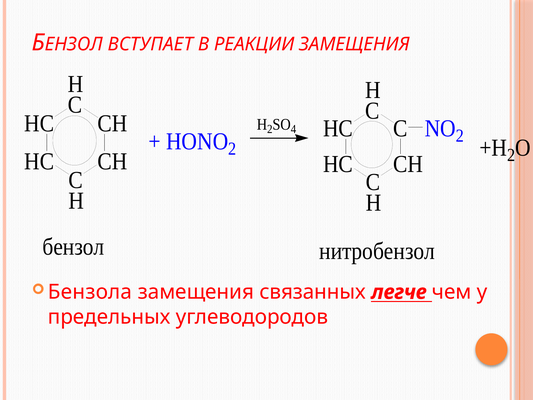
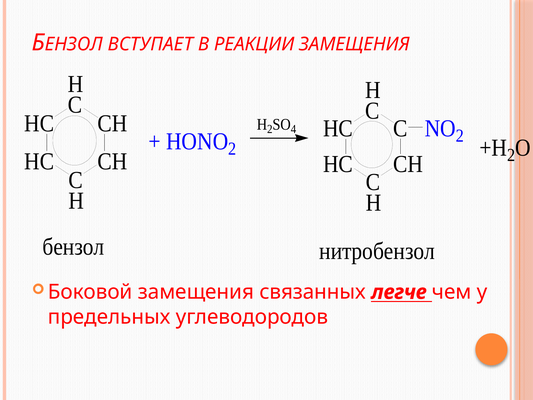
Бензола: Бензола -> Боковой
